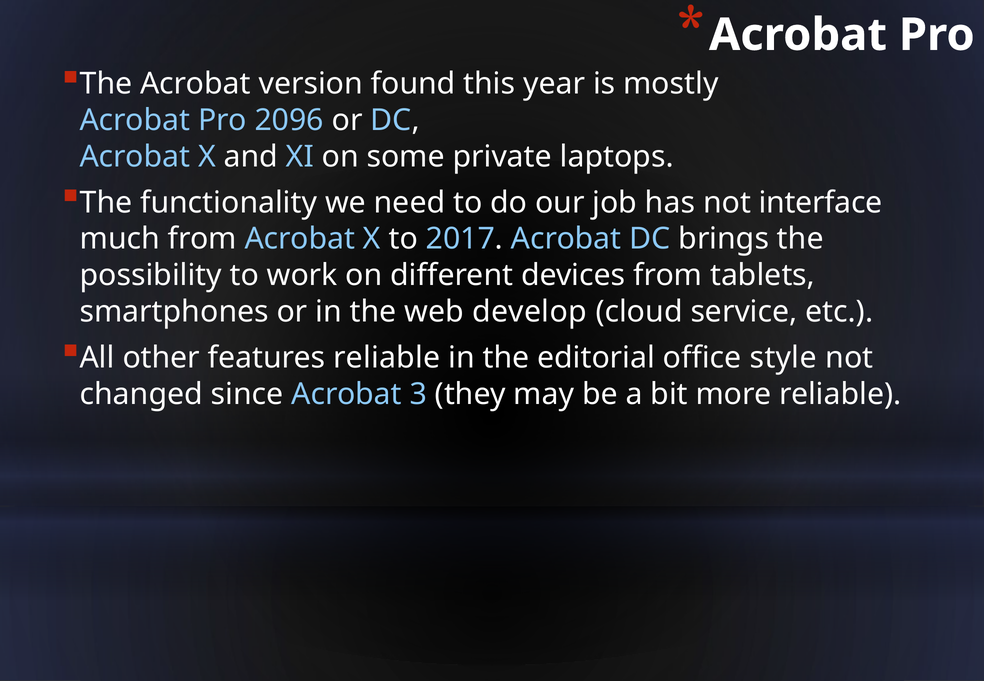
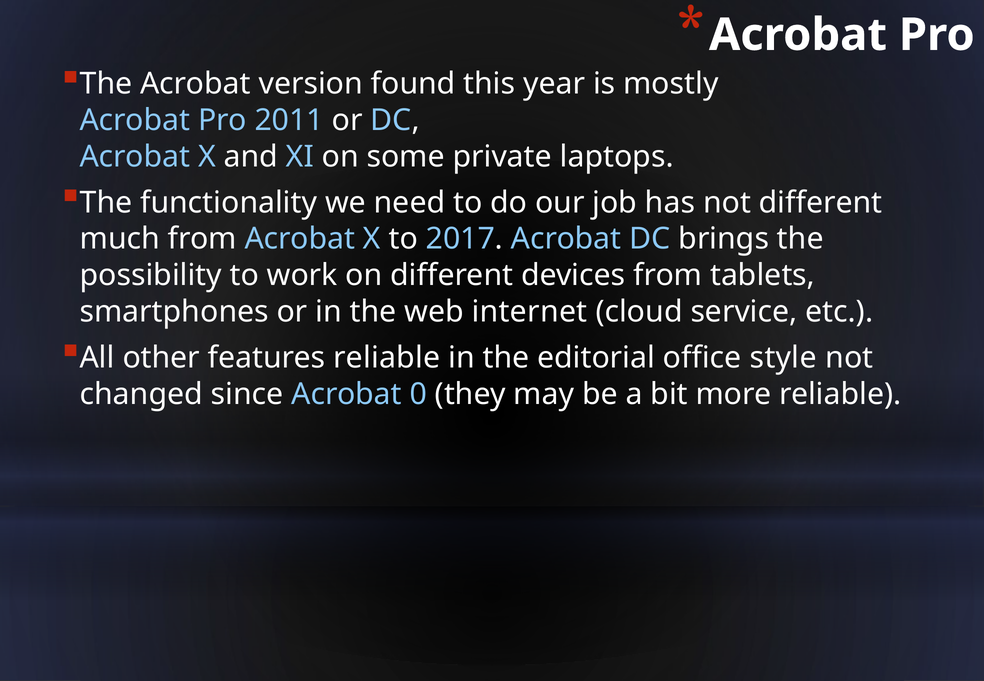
2096: 2096 -> 2011
not interface: interface -> different
develop: develop -> internet
3: 3 -> 0
